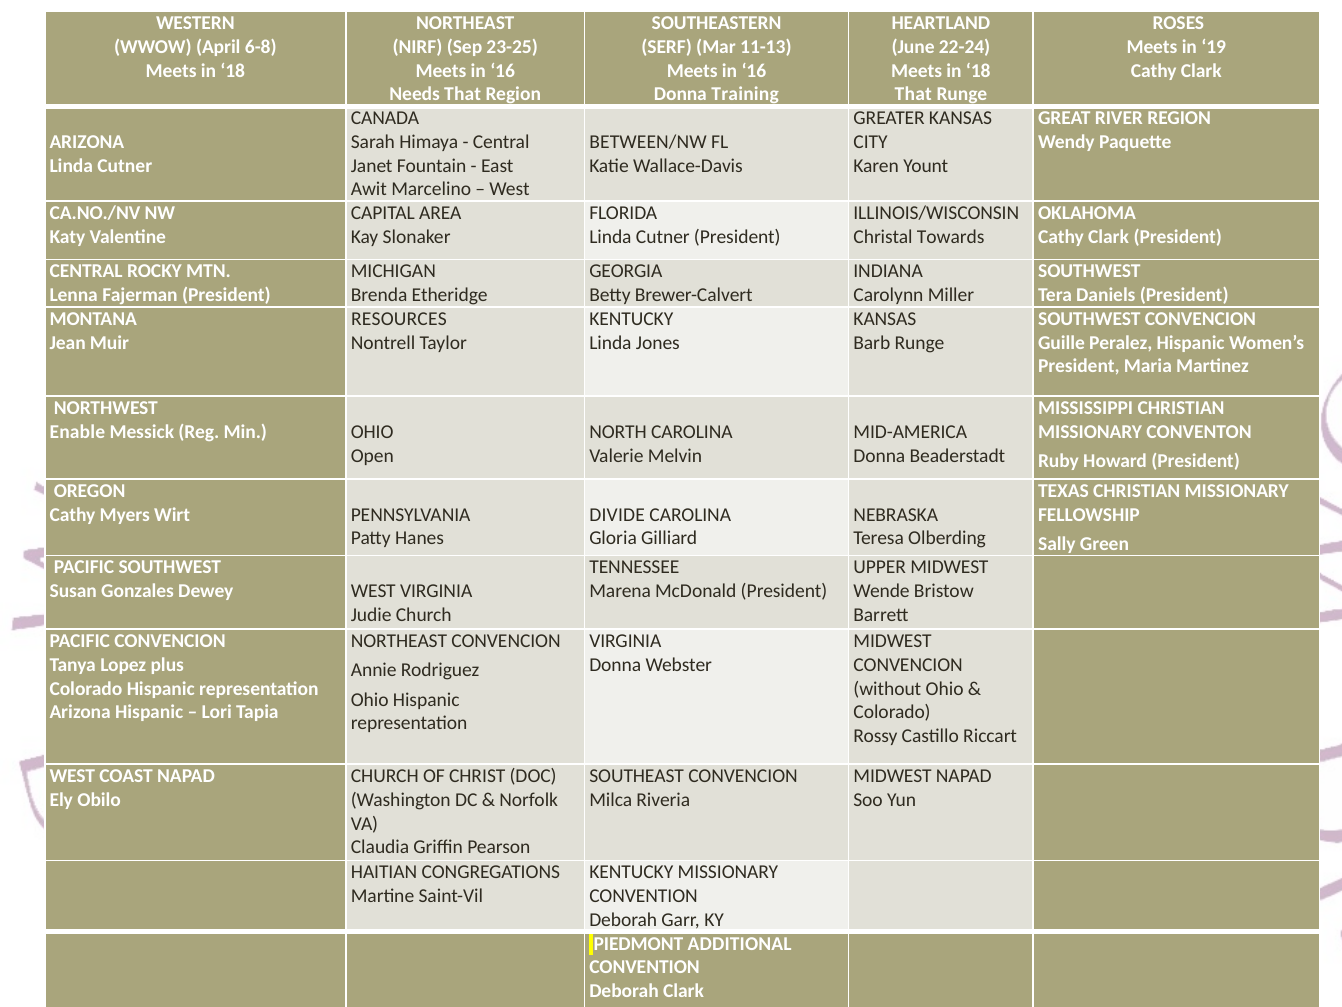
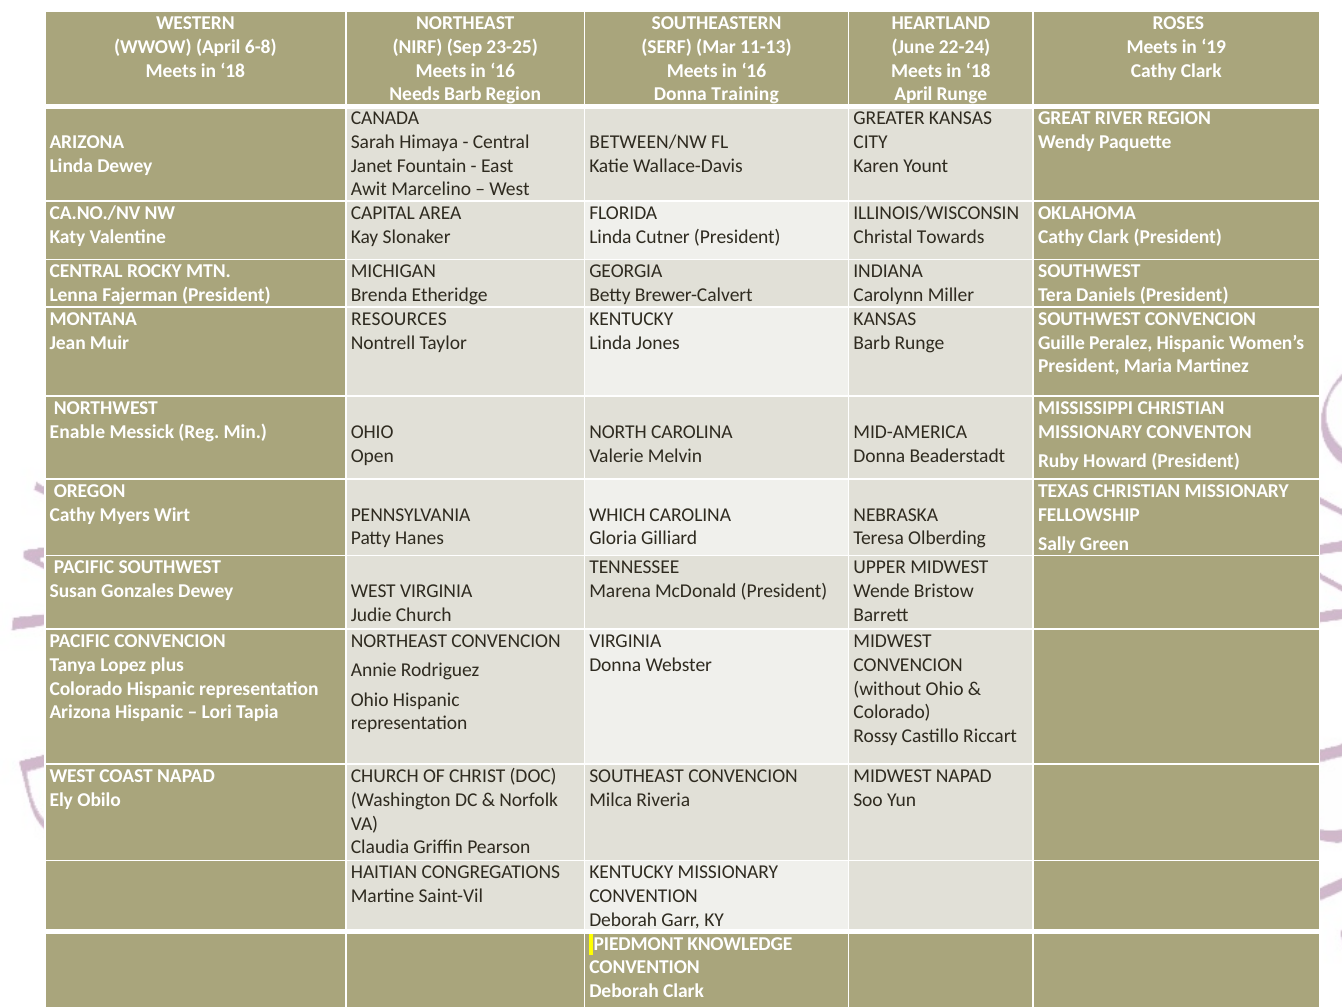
Needs That: That -> Barb
That at (913, 94): That -> April
Cutner at (125, 166): Cutner -> Dewey
DIVIDE: DIVIDE -> WHICH
ADDITIONAL: ADDITIONAL -> KNOWLEDGE
